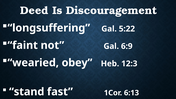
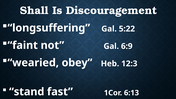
Deed: Deed -> Shall
